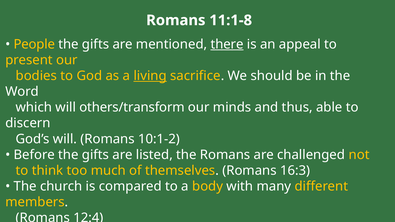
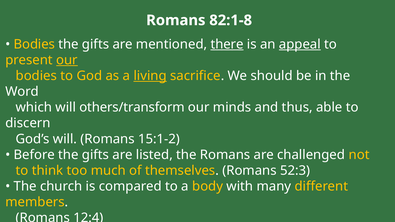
11:1-8: 11:1-8 -> 82:1-8
People at (34, 44): People -> Bodies
appeal underline: none -> present
our at (67, 60) underline: none -> present
10:1-2: 10:1-2 -> 15:1-2
16:3: 16:3 -> 52:3
